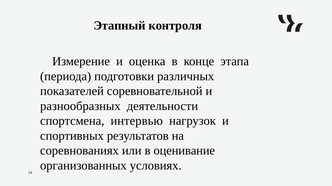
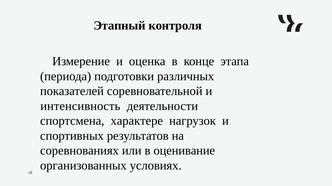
разнообразных: разнообразных -> интенсивность
интервью: интервью -> характере
